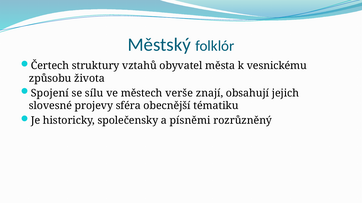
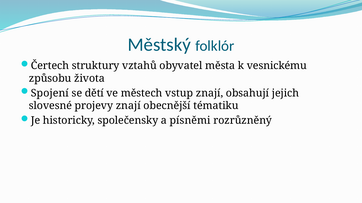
sílu: sílu -> dětí
verše: verše -> vstup
projevy sféra: sféra -> znají
